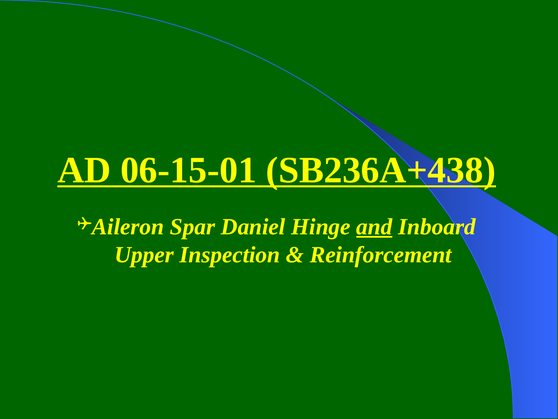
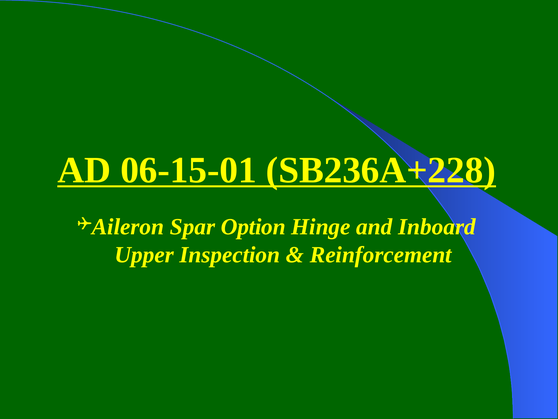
SB236A+438: SB236A+438 -> SB236A+228
Daniel: Daniel -> Option
and underline: present -> none
